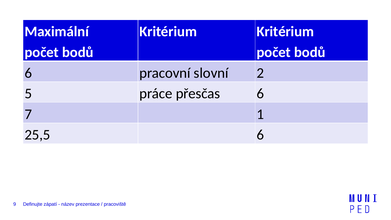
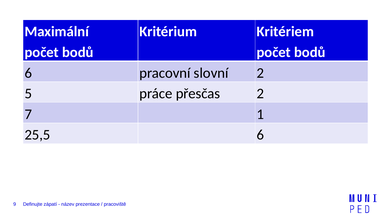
Kritérium Kritérium: Kritérium -> Kritériem
přesčas 6: 6 -> 2
